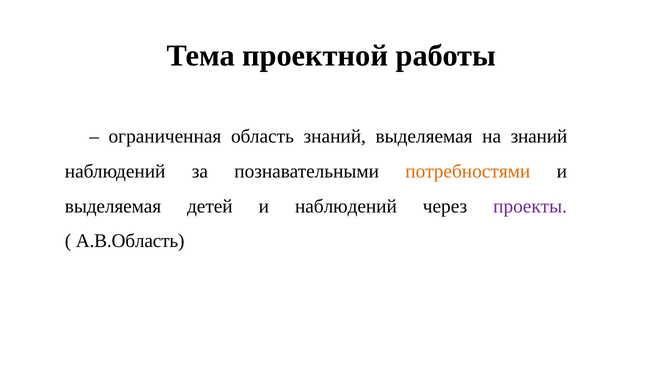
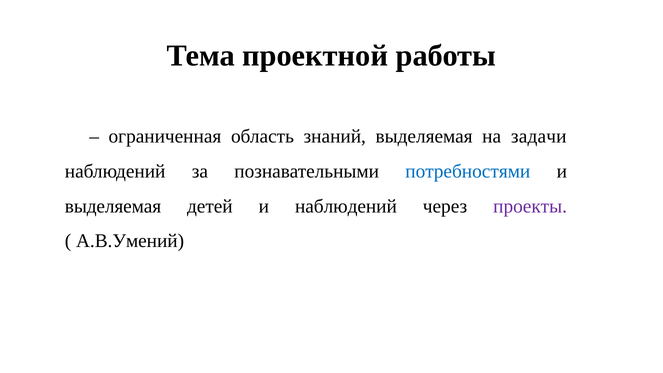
на знаний: знаний -> задачи
потребностями colour: orange -> blue
А.В.Область: А.В.Область -> А.В.Умений
